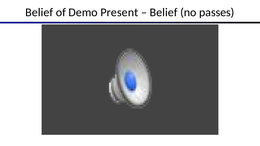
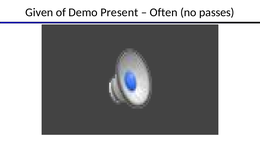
Belief at (39, 12): Belief -> Given
Belief at (164, 12): Belief -> Often
